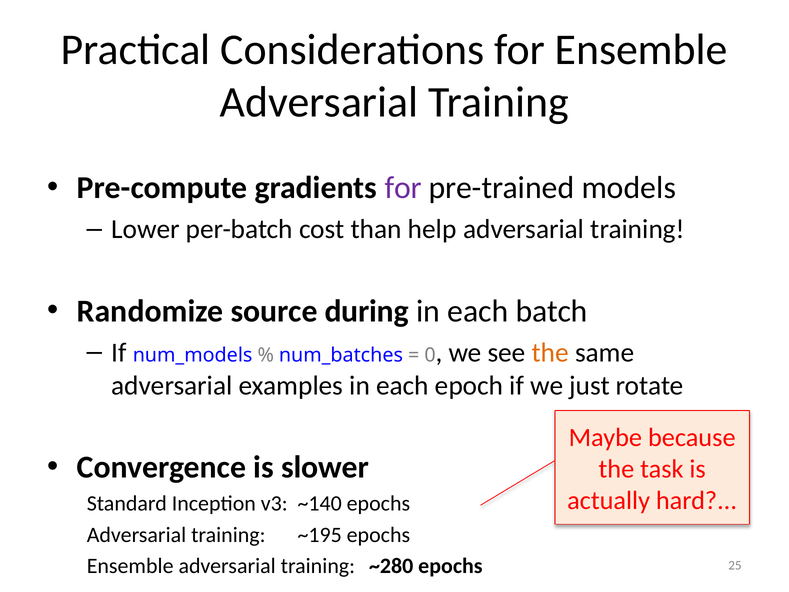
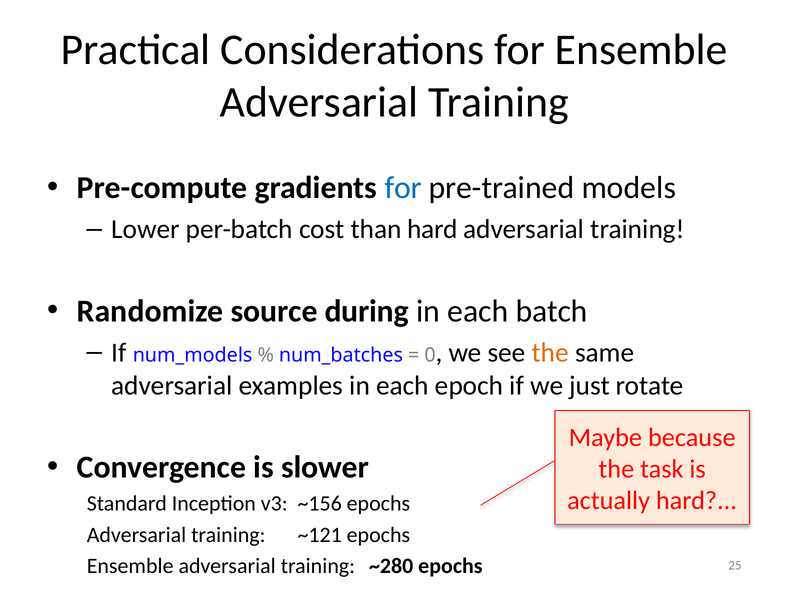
for at (403, 188) colour: purple -> blue
than help: help -> hard
~140: ~140 -> ~156
~195: ~195 -> ~121
